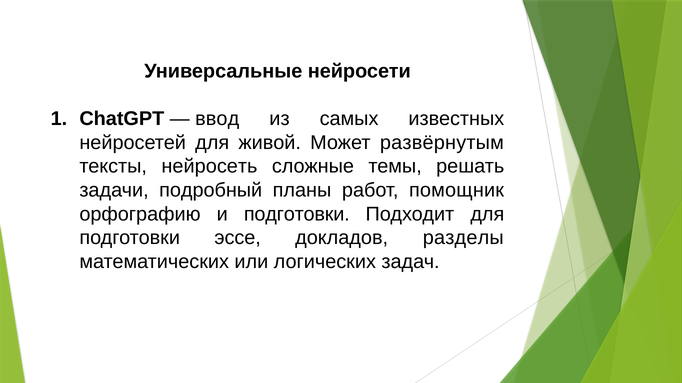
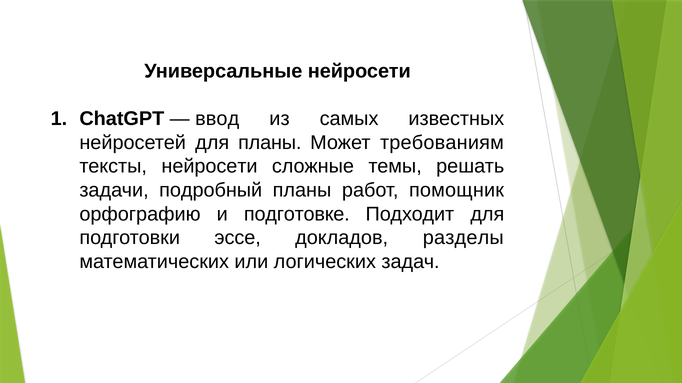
для живой: живой -> планы
развёрнутым: развёрнутым -> требованиям
тексты нейросеть: нейросеть -> нейросети
и подготовки: подготовки -> подготовке
